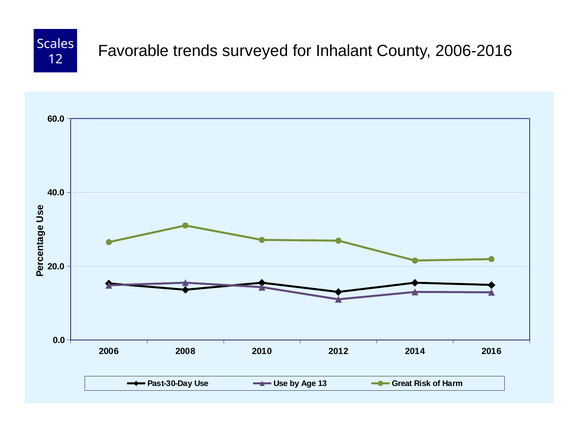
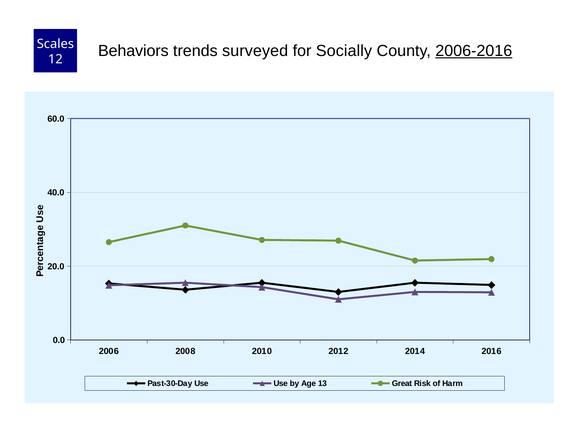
Favorable: Favorable -> Behaviors
Inhalant: Inhalant -> Socially
2006-2016 underline: none -> present
